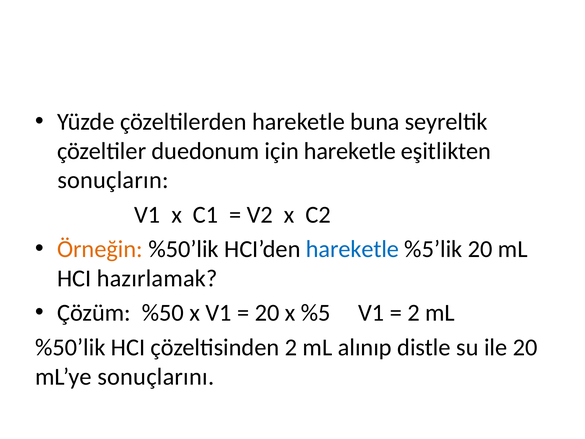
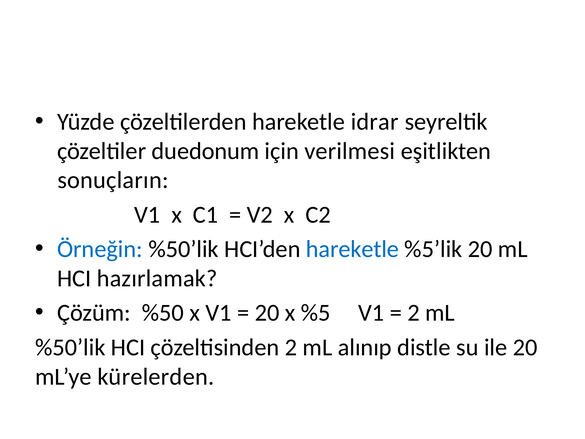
buna: buna -> idrar
için hareketle: hareketle -> verilmesi
Örneğin colour: orange -> blue
sonuçlarını: sonuçlarını -> kürelerden
